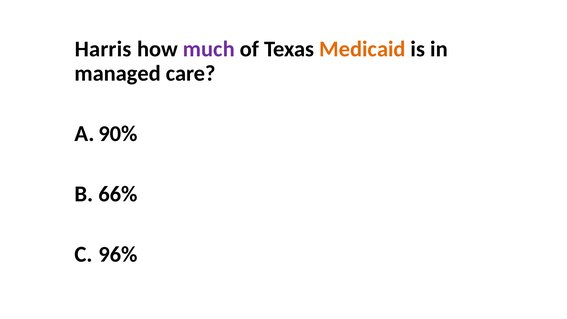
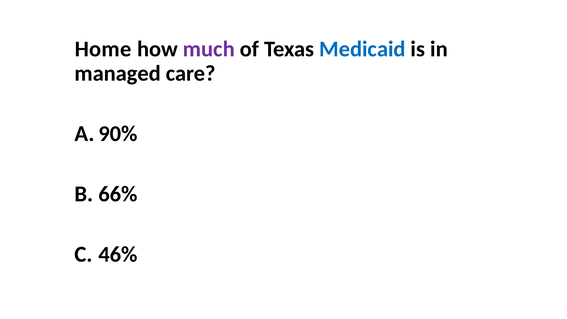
Harris: Harris -> Home
Medicaid colour: orange -> blue
96%: 96% -> 46%
